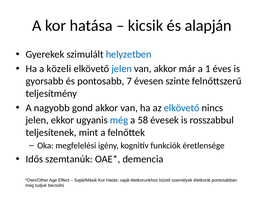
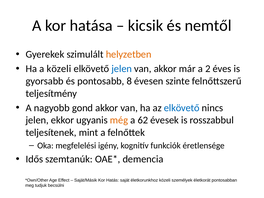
alapján: alapján -> nemtől
helyzetben colour: blue -> orange
1: 1 -> 2
7: 7 -> 8
még colour: blue -> orange
58: 58 -> 62
